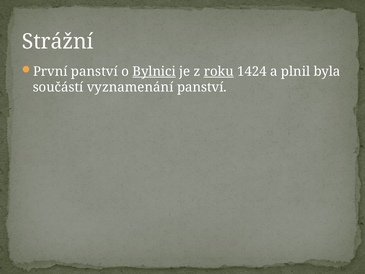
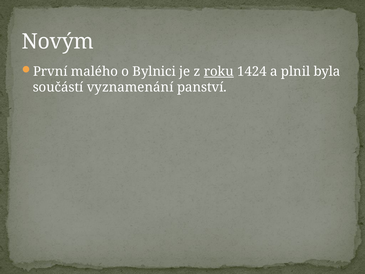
Strážní: Strážní -> Novým
První panství: panství -> malého
Bylnici underline: present -> none
